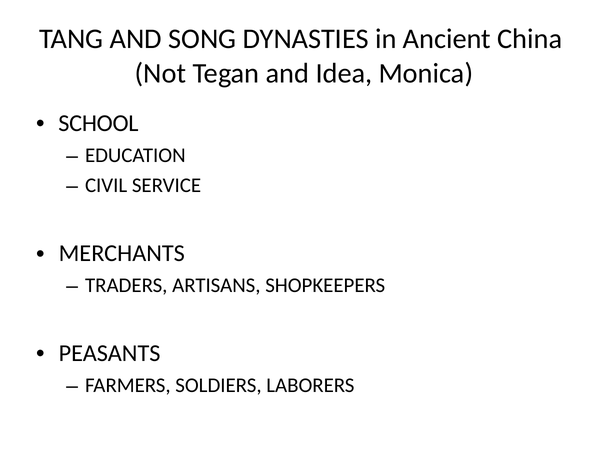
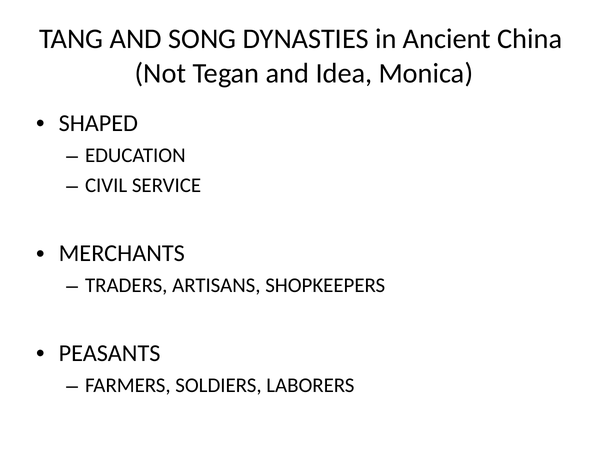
SCHOOL: SCHOOL -> SHAPED
